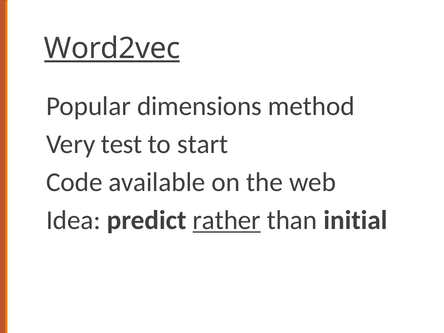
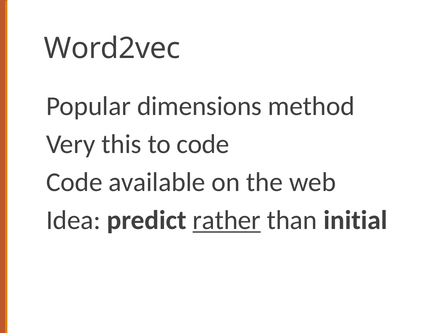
Word2vec underline: present -> none
test: test -> this
to start: start -> code
